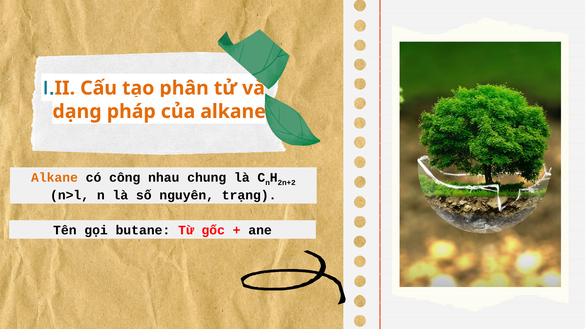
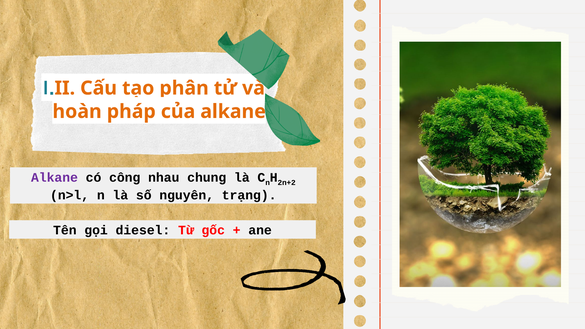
dạng: dạng -> hoàn
Alkane at (54, 178) colour: orange -> purple
butane: butane -> diesel
